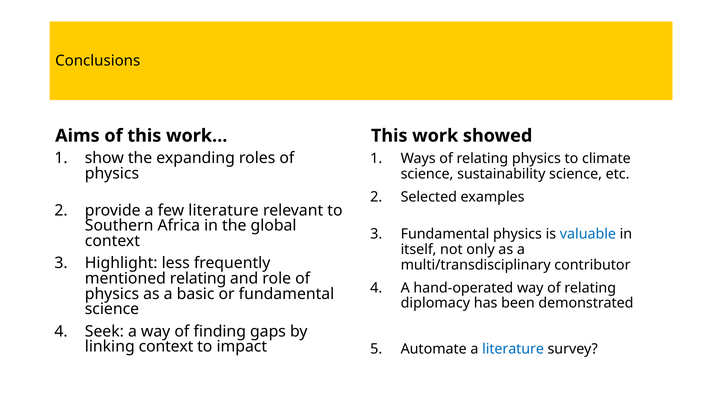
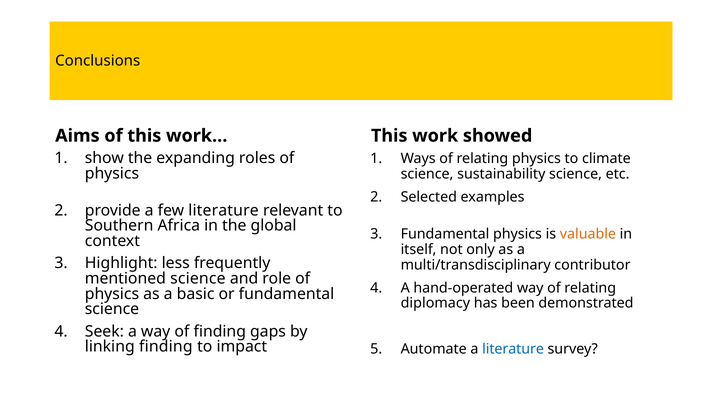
valuable colour: blue -> orange
mentioned relating: relating -> science
linking context: context -> finding
